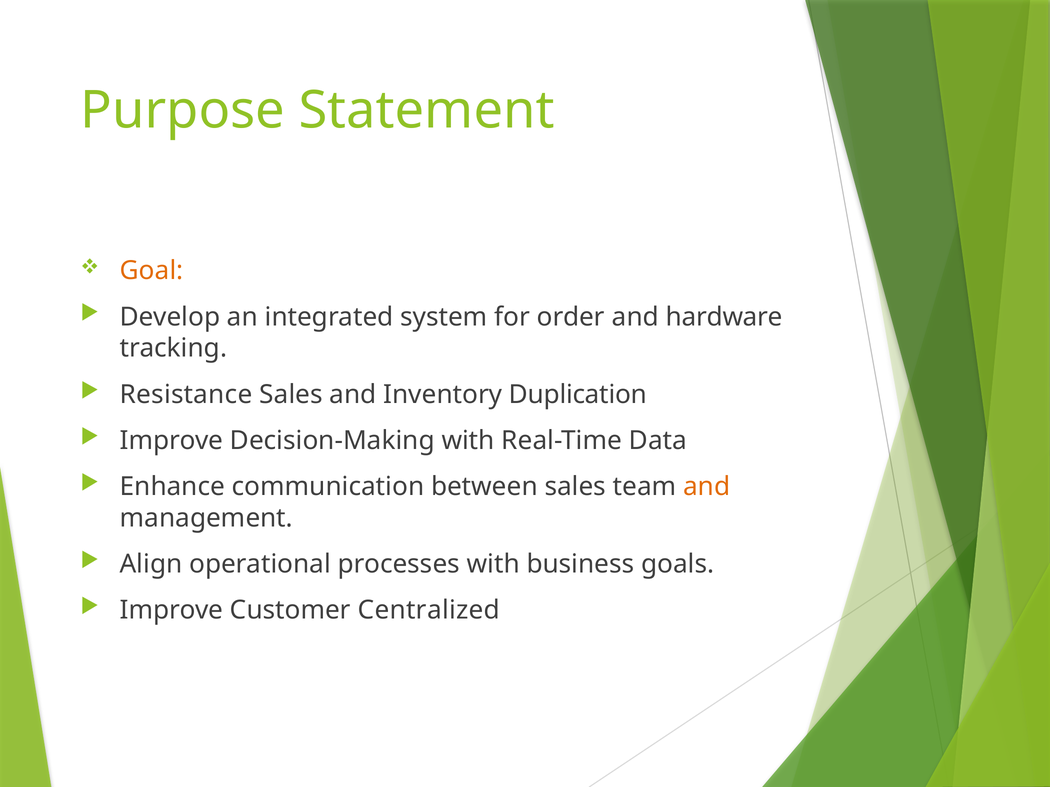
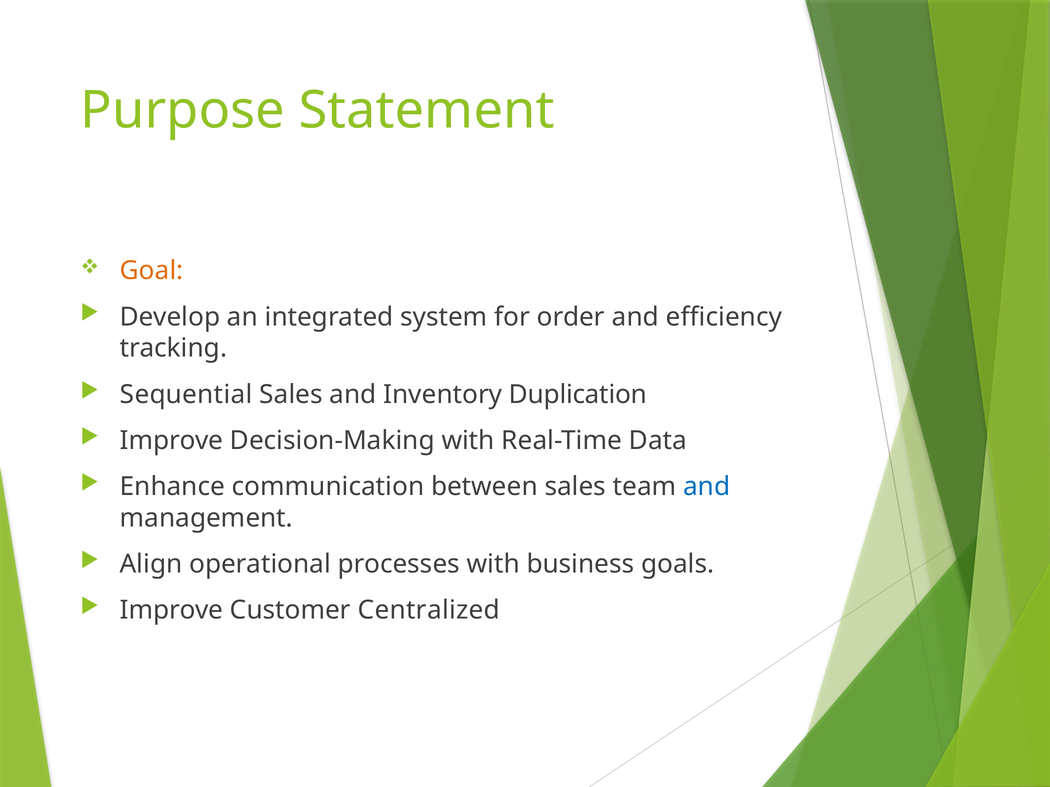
hardware: hardware -> efficiency
Resistance: Resistance -> Sequential
and at (707, 487) colour: orange -> blue
